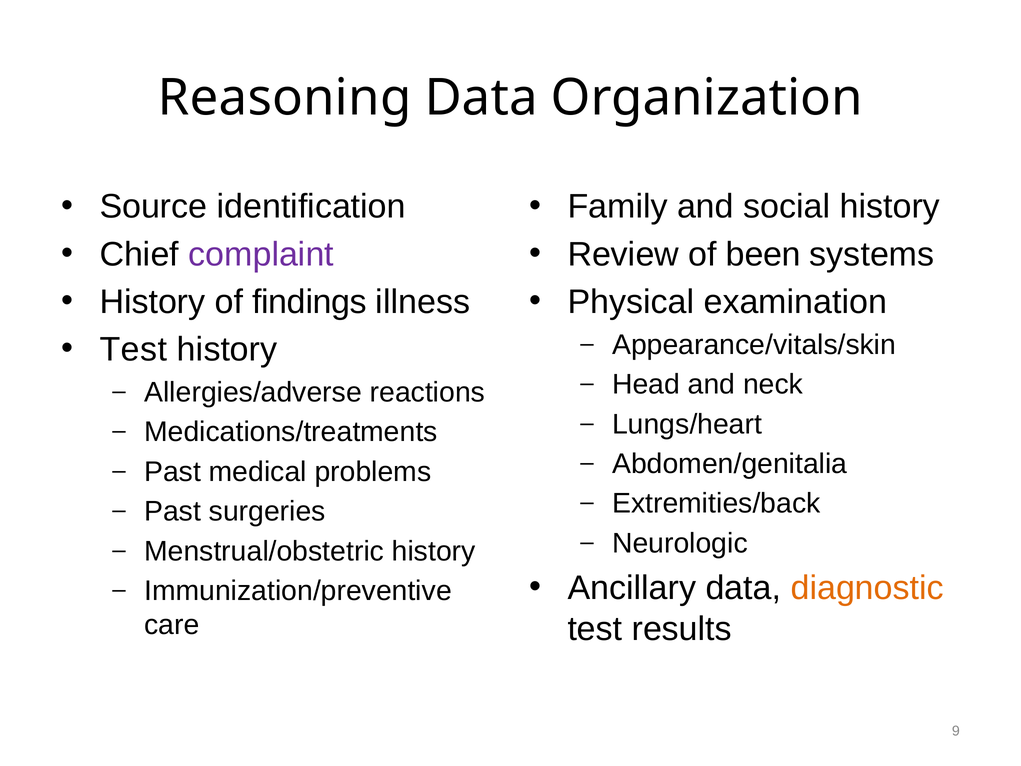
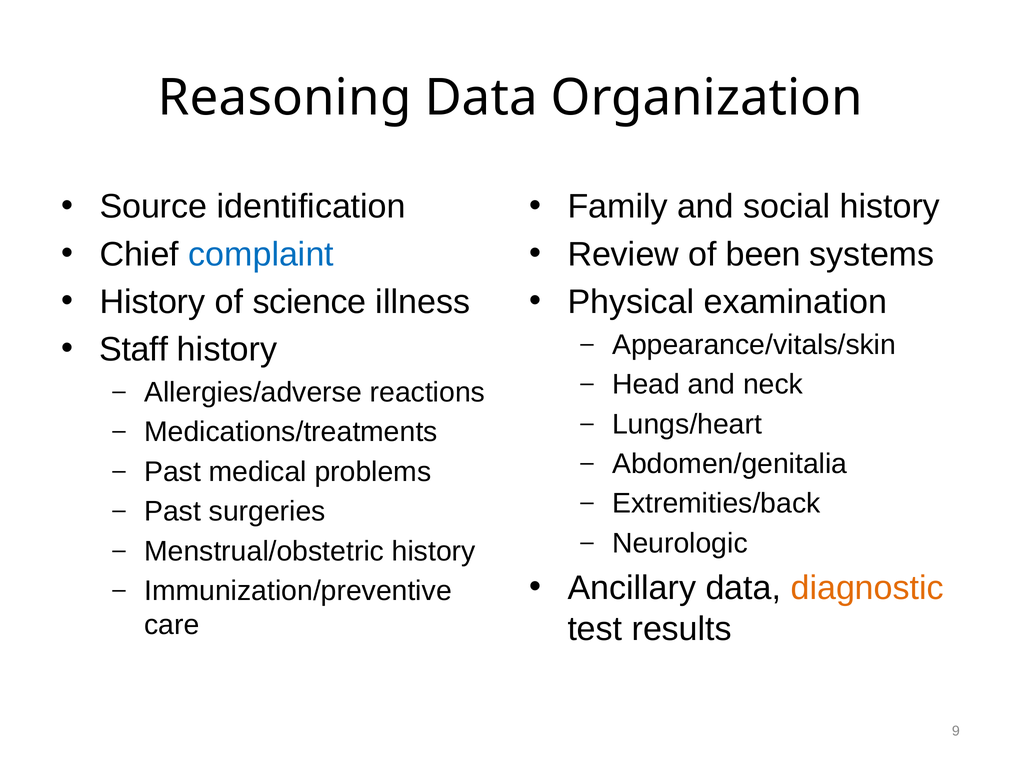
complaint colour: purple -> blue
findings: findings -> science
Test at (133, 349): Test -> Staff
